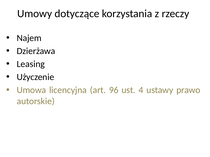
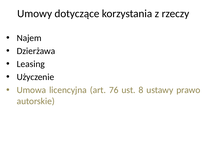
96: 96 -> 76
4: 4 -> 8
